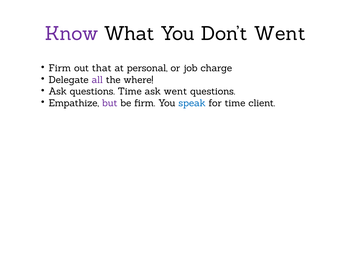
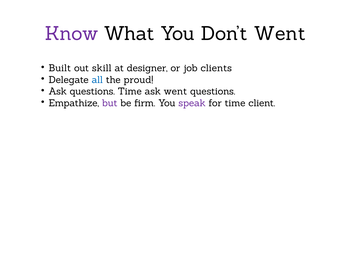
Firm at (60, 68): Firm -> Built
that: that -> skill
personal: personal -> designer
charge: charge -> clients
all colour: purple -> blue
where: where -> proud
speak colour: blue -> purple
